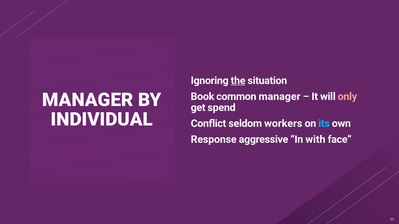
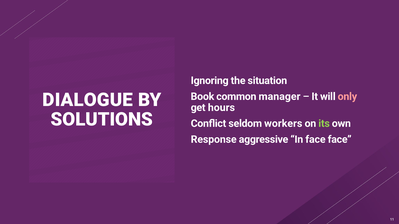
the underline: present -> none
MANAGER at (88, 100): MANAGER -> DIALOGUE
spend: spend -> hours
INDIVIDUAL: INDIVIDUAL -> SOLUTIONS
its colour: light blue -> light green
In with: with -> face
